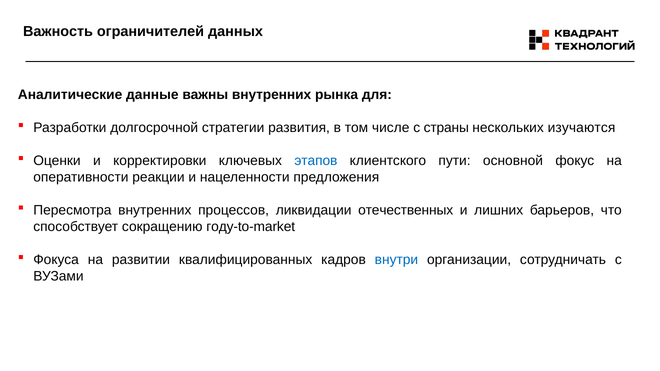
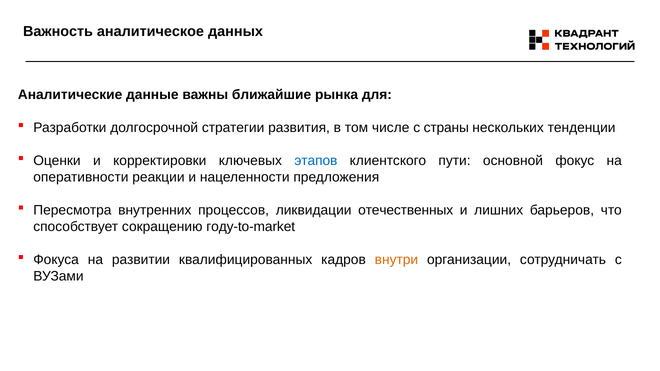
ограничителей: ограничителей -> аналитическое
важны внутренних: внутренних -> ближайшие
изучаются: изучаются -> тенденции
внутри colour: blue -> orange
